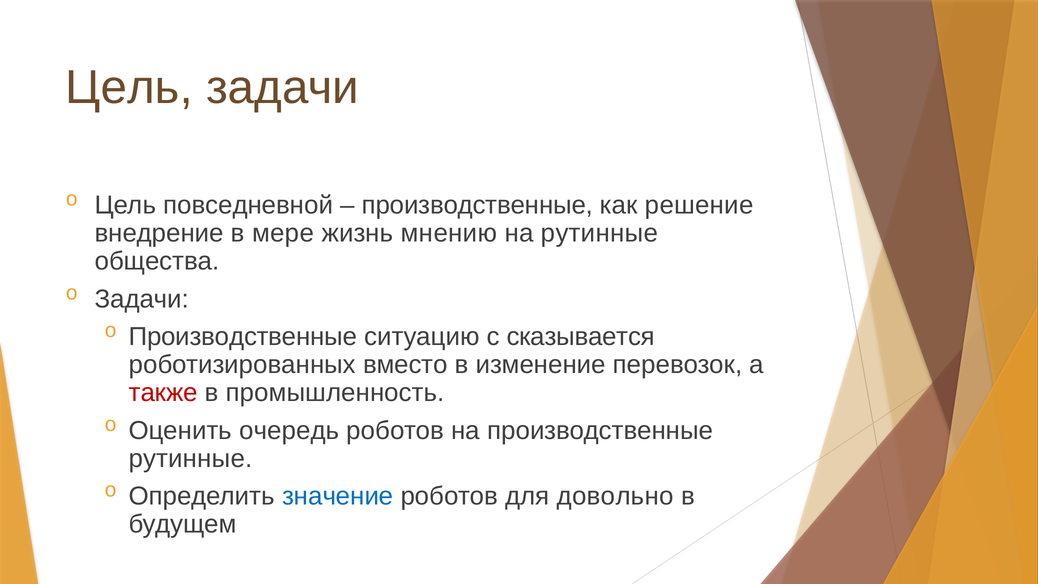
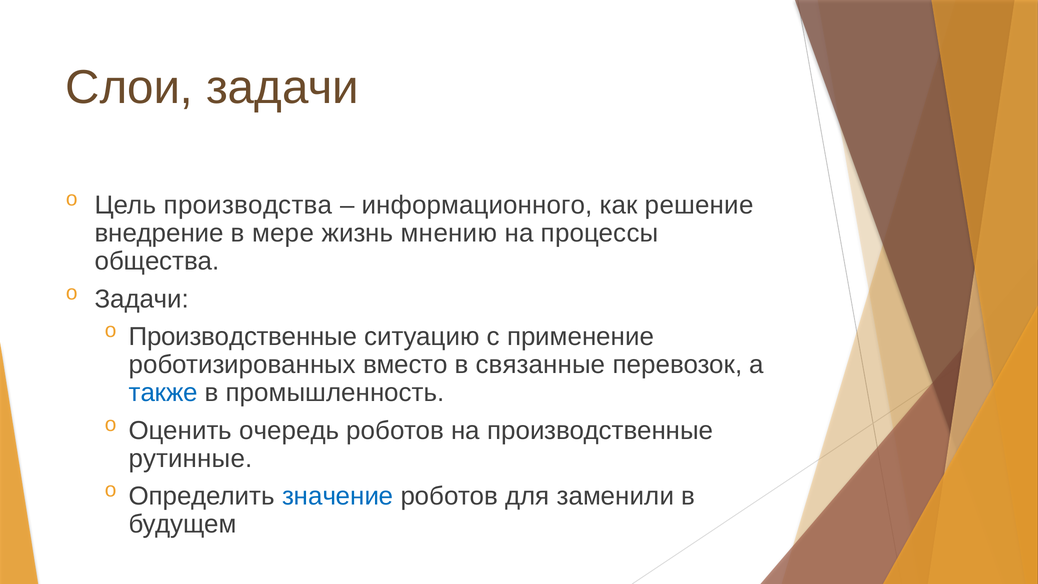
Цель at (129, 88): Цель -> Слои
повседневной: повседневной -> производства
производственные at (477, 205): производственные -> информационного
на рутинные: рутинные -> процессы
сказывается: сказывается -> применение
изменение: изменение -> связанные
также colour: red -> blue
довольно: довольно -> заменили
